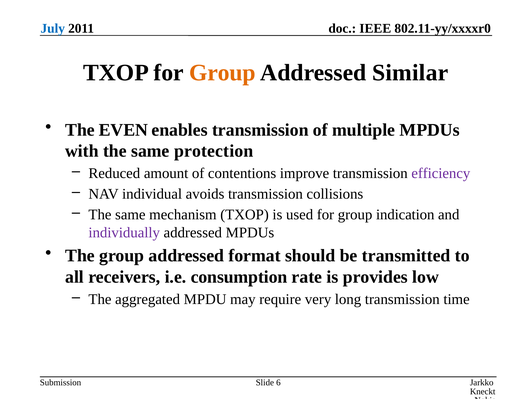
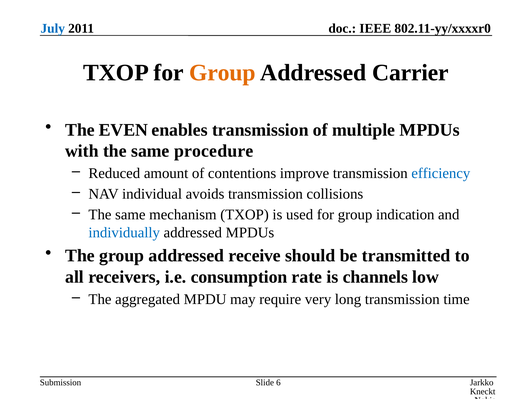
Similar: Similar -> Carrier
protection: protection -> procedure
efficiency colour: purple -> blue
individually colour: purple -> blue
format: format -> receive
provides: provides -> channels
